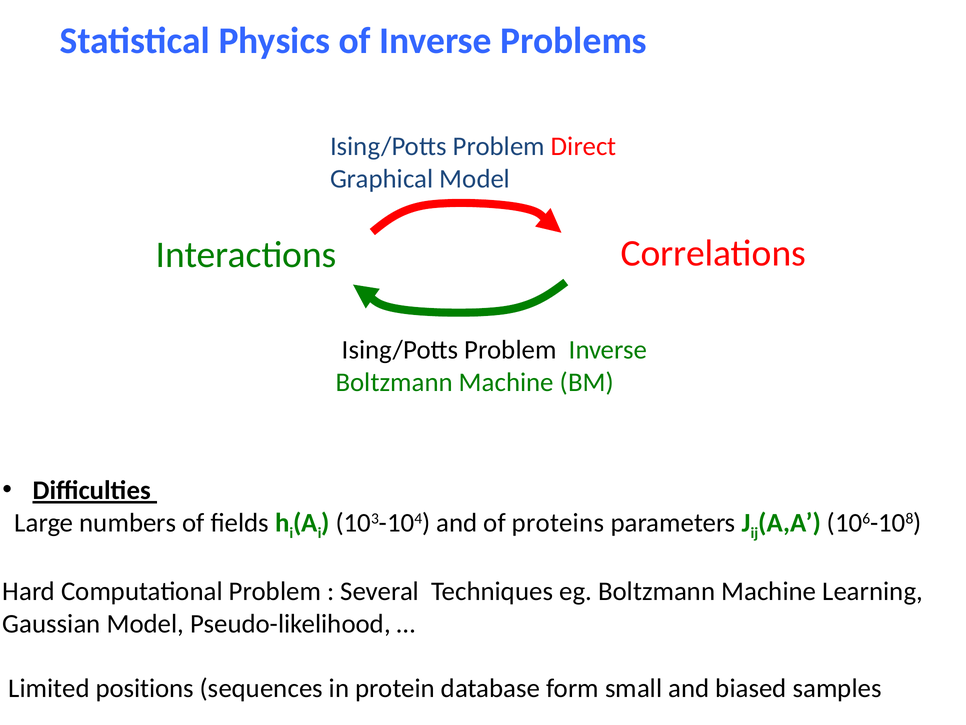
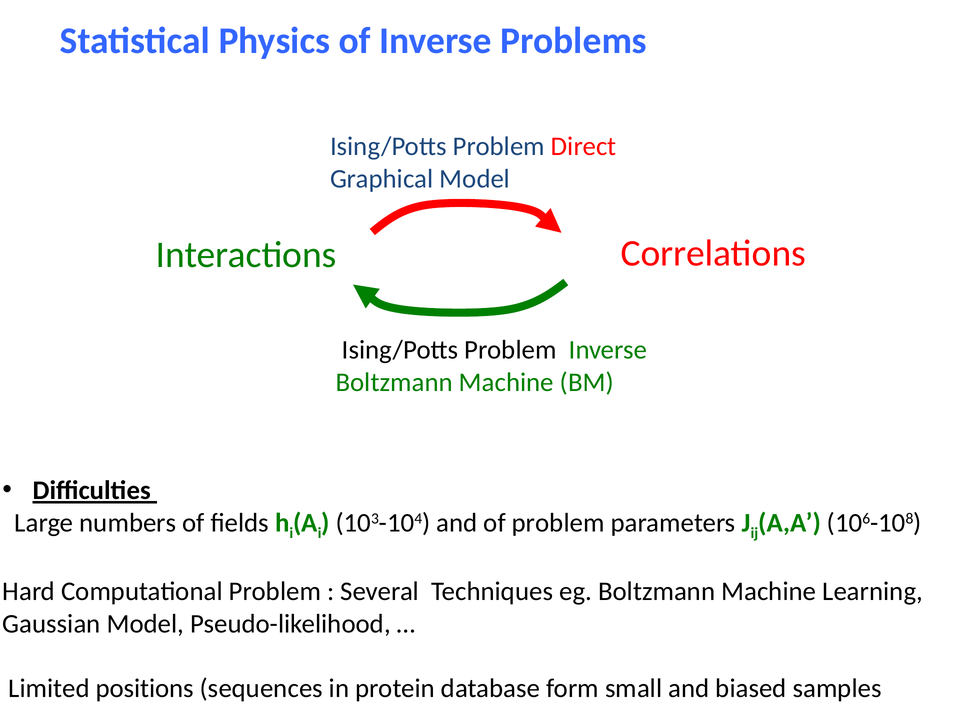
of proteins: proteins -> problem
